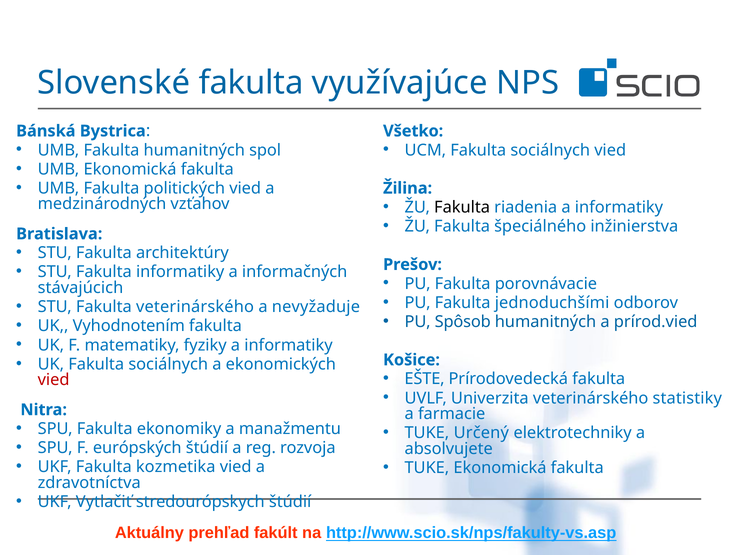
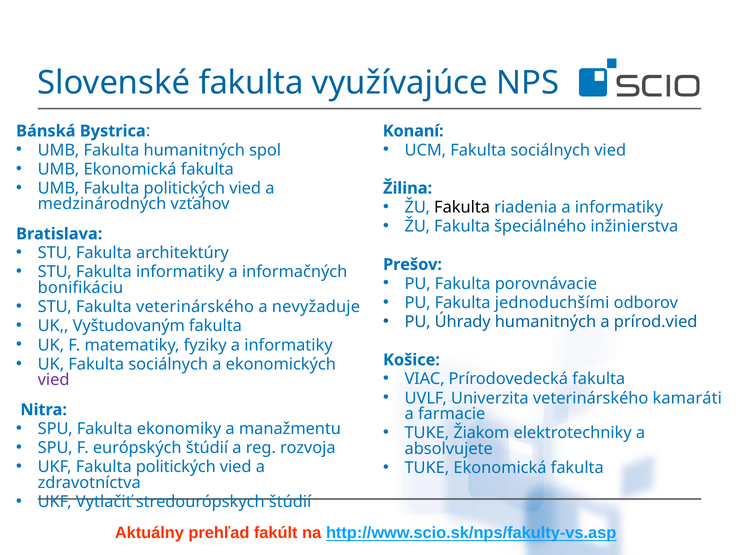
Všetko: Všetko -> Konaní
stávajúcich: stávajúcich -> bonifikáciu
Spôsob: Spôsob -> Úhrady
Vyhodnotením: Vyhodnotením -> Vyštudovaným
EŠTE: EŠTE -> VIAC
vied at (54, 379) colour: red -> purple
statistiky: statistiky -> kamaráti
Určený: Určený -> Žiakom
UKF Fakulta kozmetika: kozmetika -> politických
